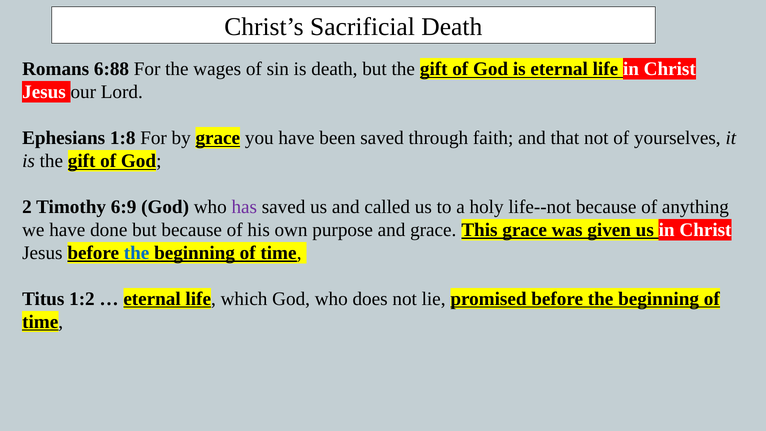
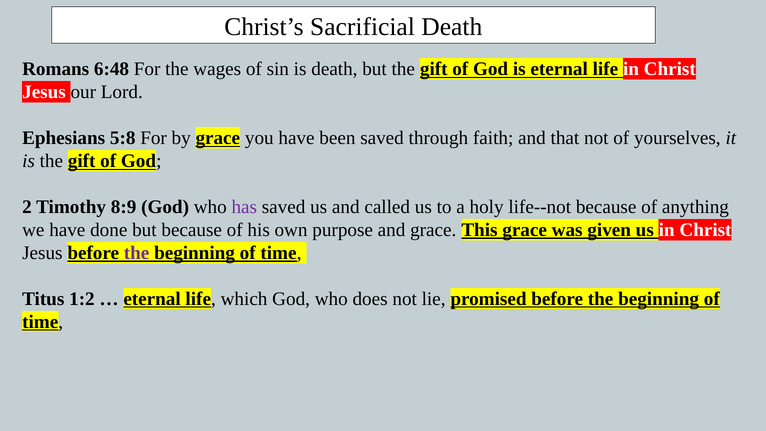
6:88: 6:88 -> 6:48
1:8: 1:8 -> 5:8
6:9: 6:9 -> 8:9
the at (137, 253) colour: blue -> purple
